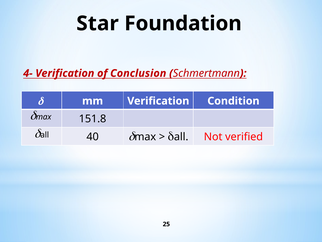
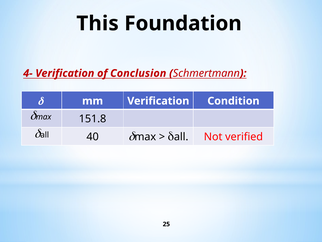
Star: Star -> This
